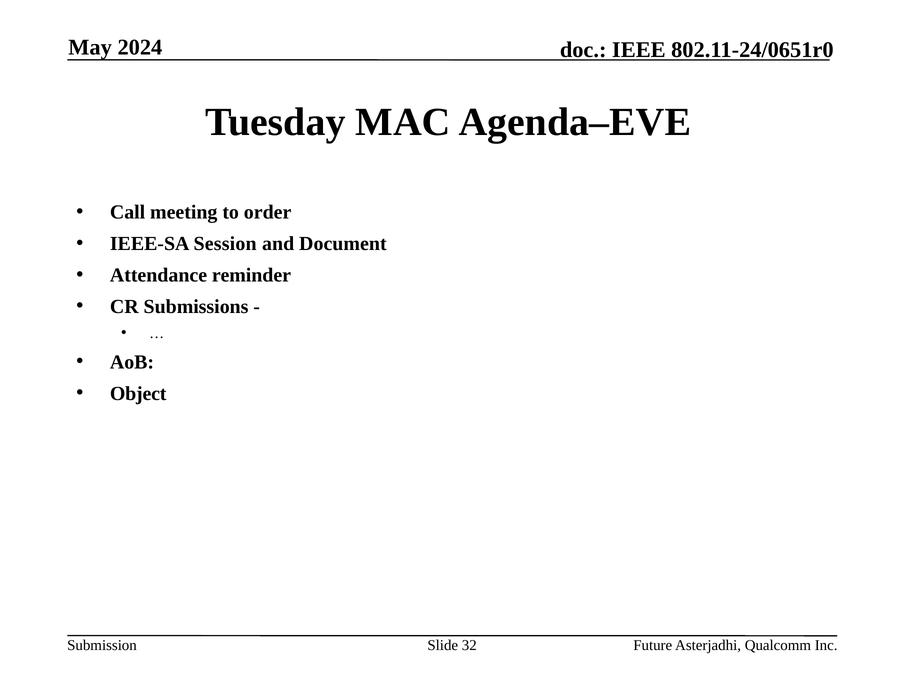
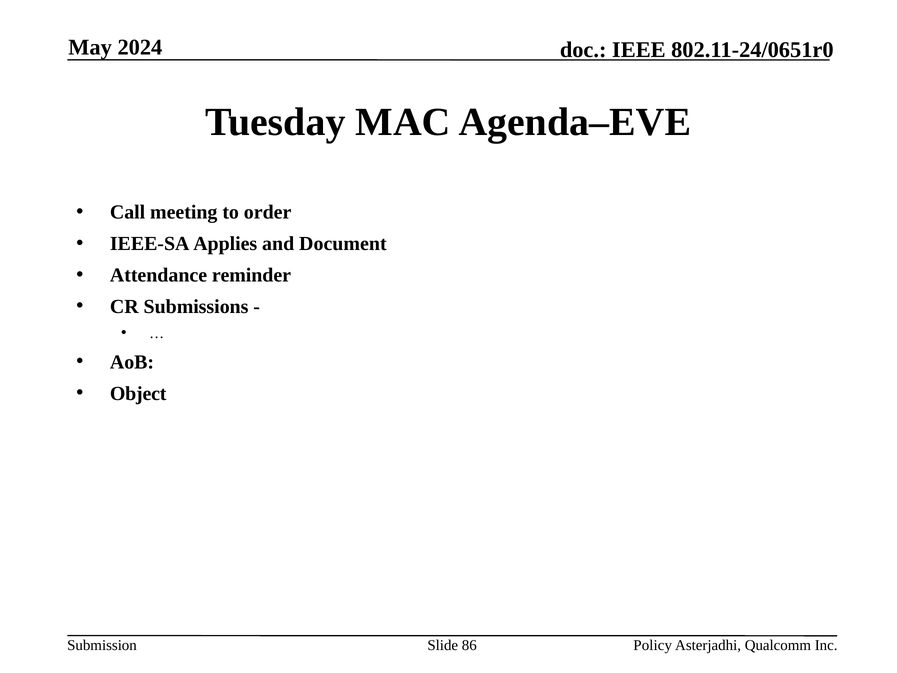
Session: Session -> Applies
32: 32 -> 86
Future: Future -> Policy
